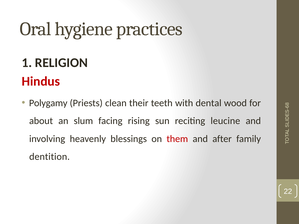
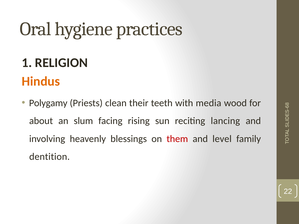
Hindus colour: red -> orange
dental: dental -> media
leucine: leucine -> lancing
after: after -> level
